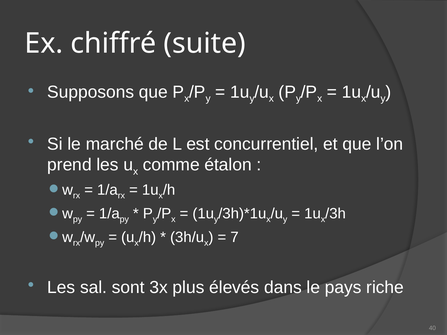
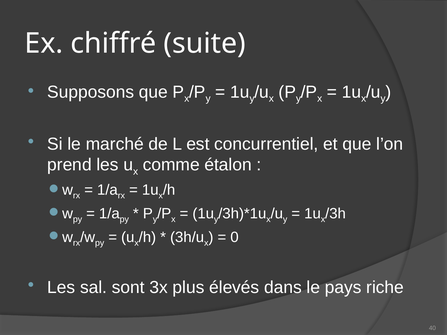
7: 7 -> 0
